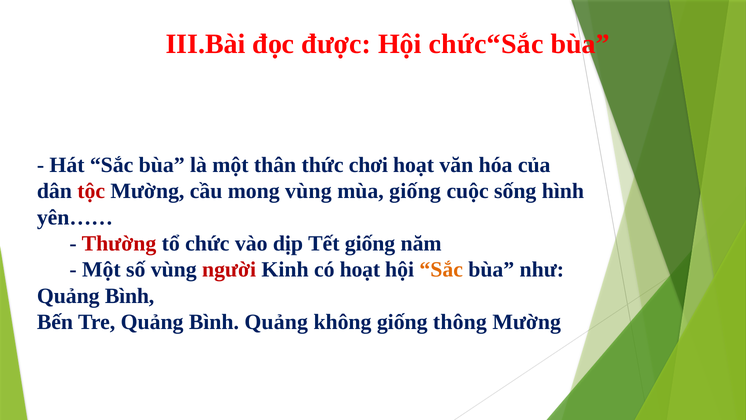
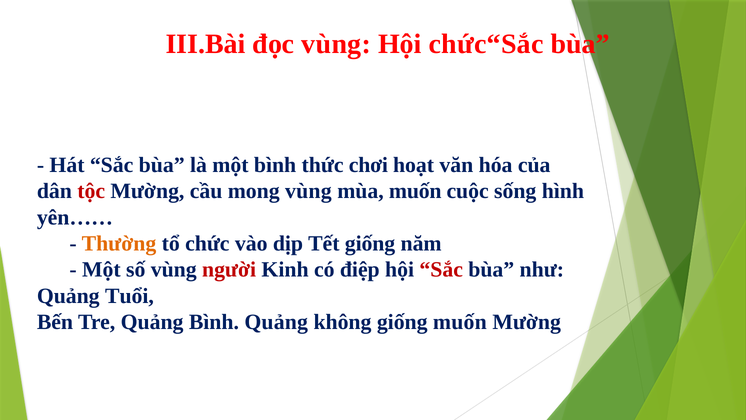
đọc được: được -> vùng
một thân: thân -> bình
mùa giống: giống -> muốn
Thường colour: red -> orange
có hoạt: hoạt -> điệp
Sắc at (441, 269) colour: orange -> red
Bình at (130, 296): Bình -> Tuổi
giống thông: thông -> muốn
